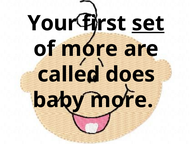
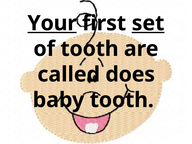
Your underline: none -> present
of more: more -> tooth
baby more: more -> tooth
